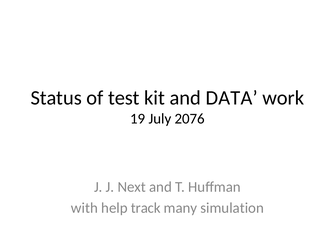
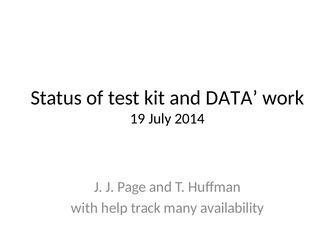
2076: 2076 -> 2014
Next: Next -> Page
simulation: simulation -> availability
